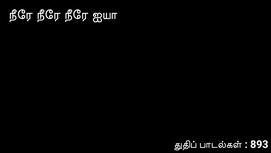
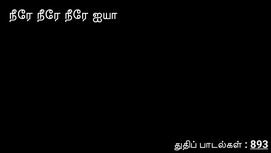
893 underline: none -> present
